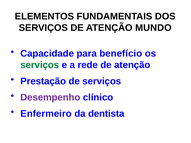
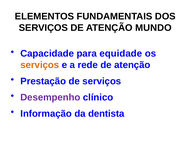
benefício: benefício -> equidade
serviços at (40, 65) colour: green -> orange
Enfermeiro: Enfermeiro -> Informação
